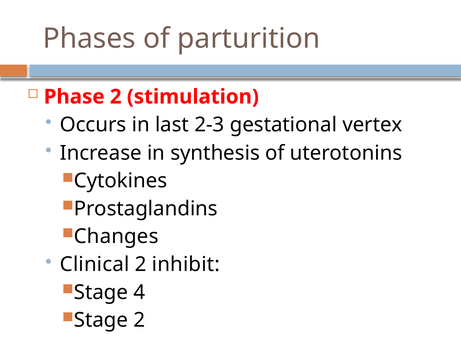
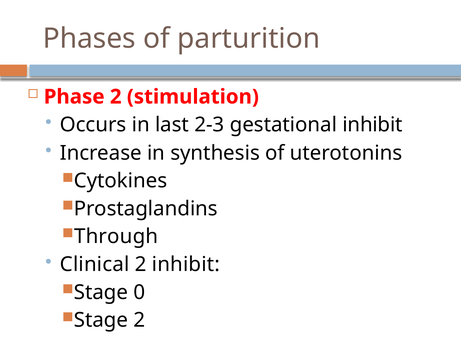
gestational vertex: vertex -> inhibit
Changes: Changes -> Through
4: 4 -> 0
